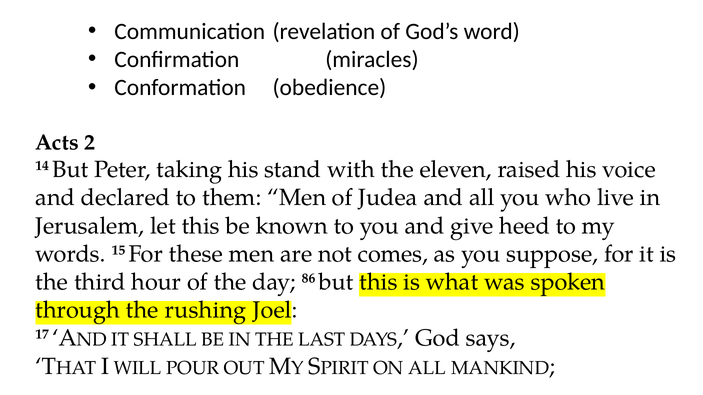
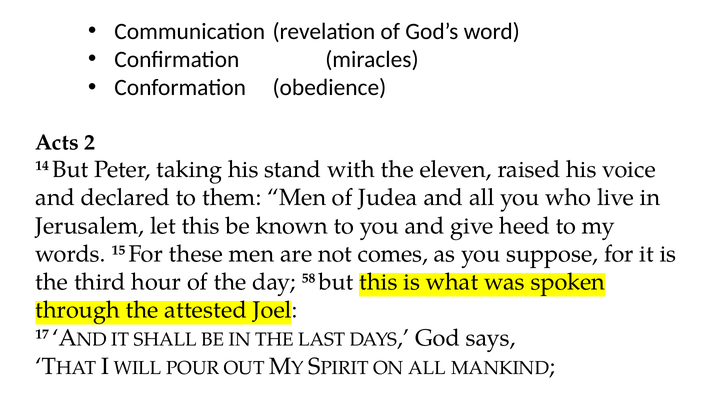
86: 86 -> 58
rushing: rushing -> attested
